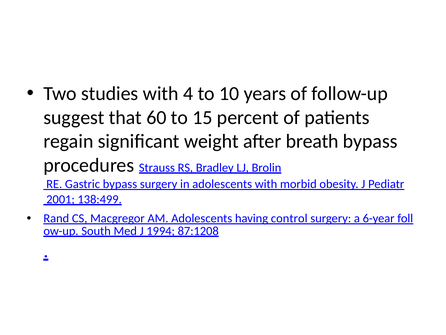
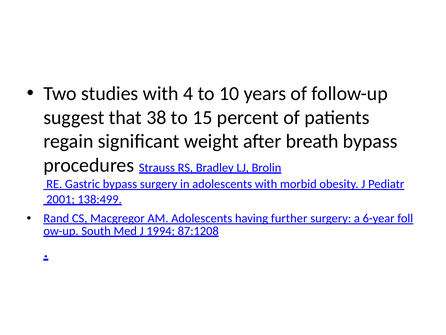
60: 60 -> 38
control: control -> further
